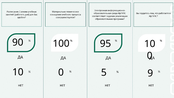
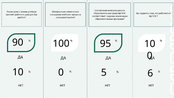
9: 9 -> 6
